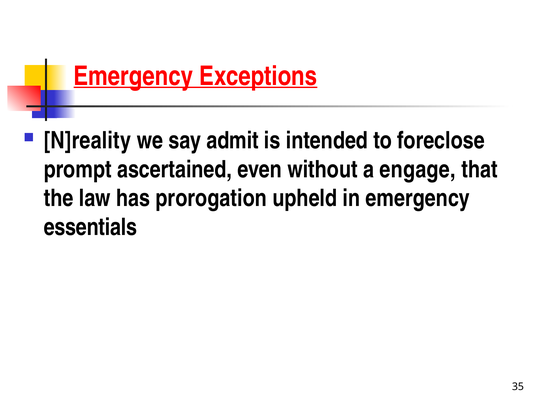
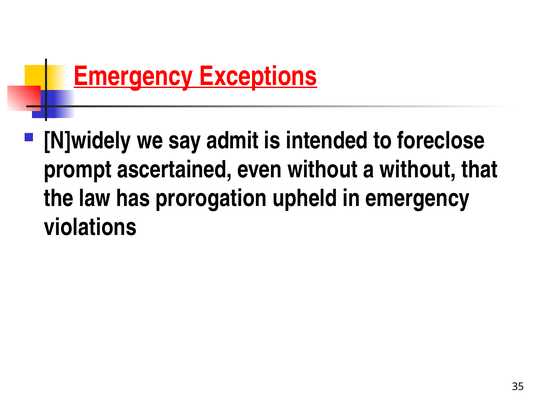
N]reality: N]reality -> N]widely
a engage: engage -> without
essentials: essentials -> violations
